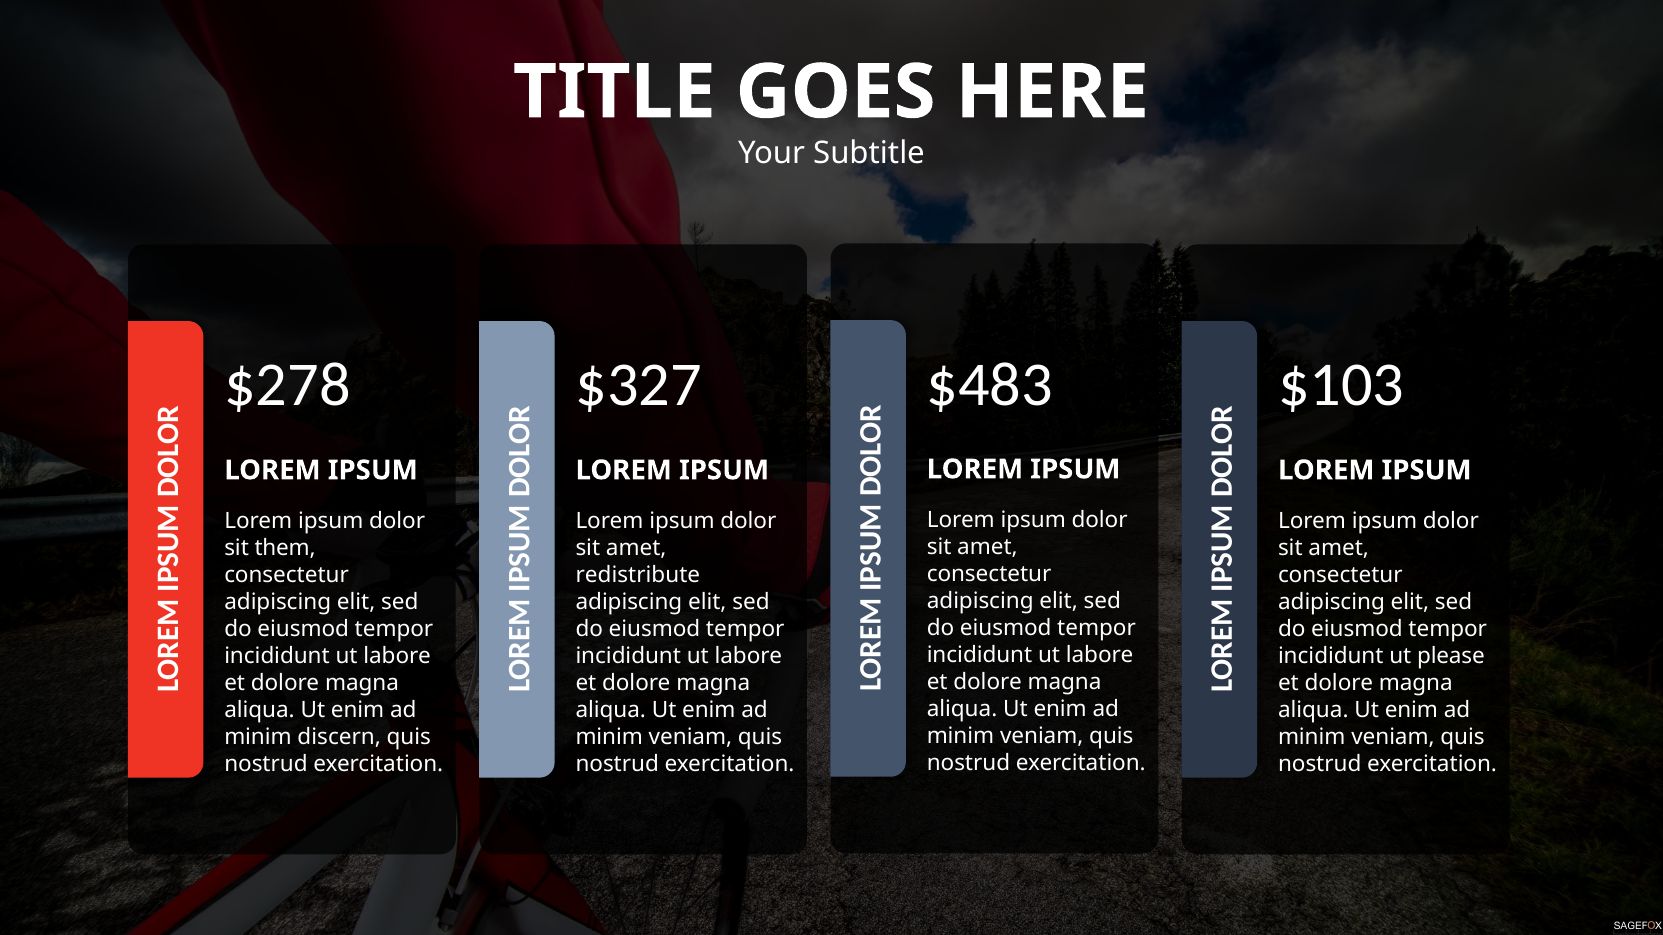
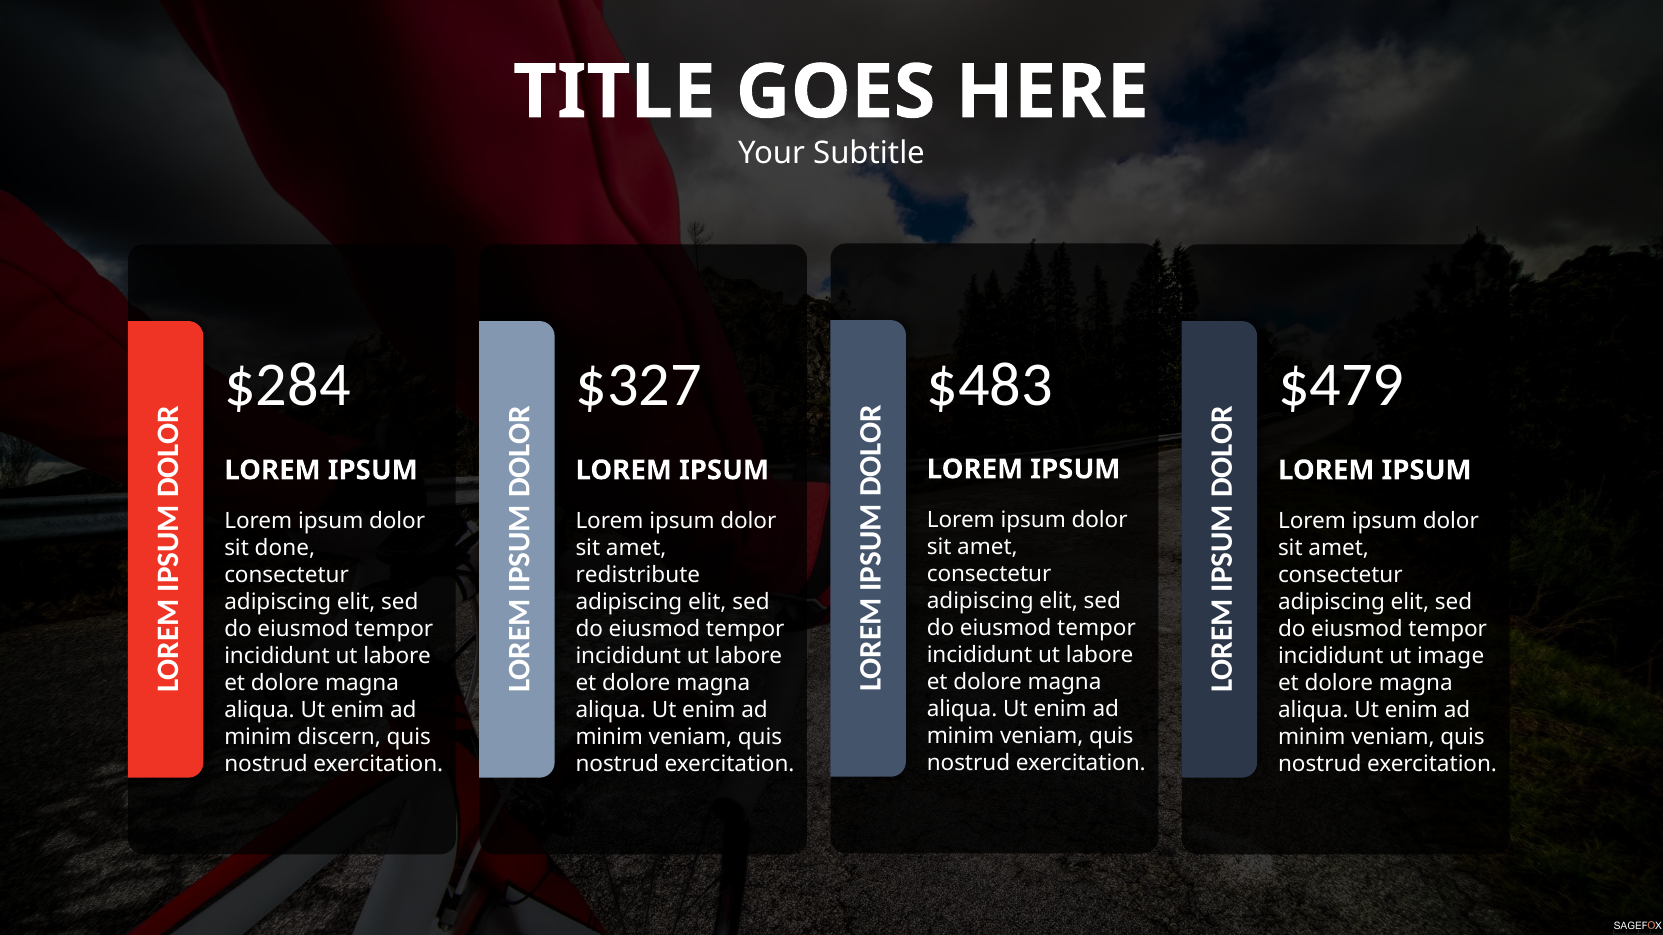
$278: $278 -> $284
$103: $103 -> $479
them: them -> done
please: please -> image
